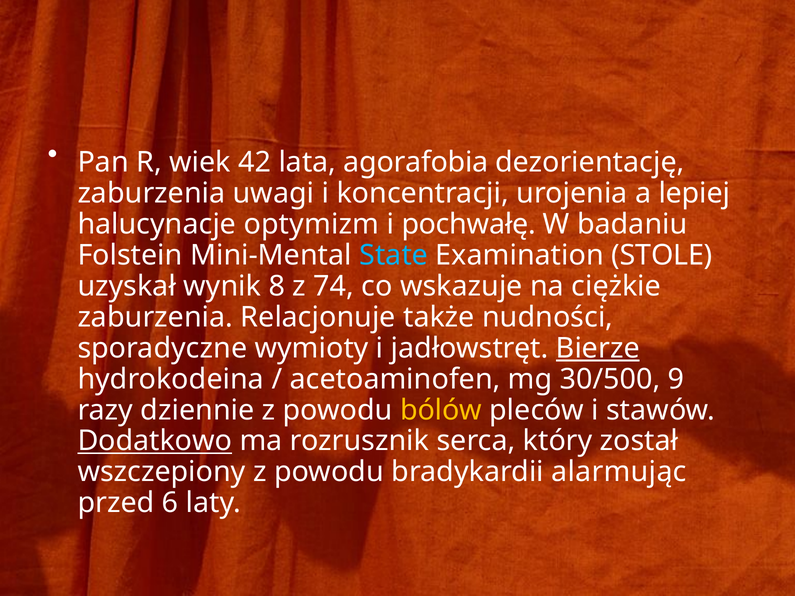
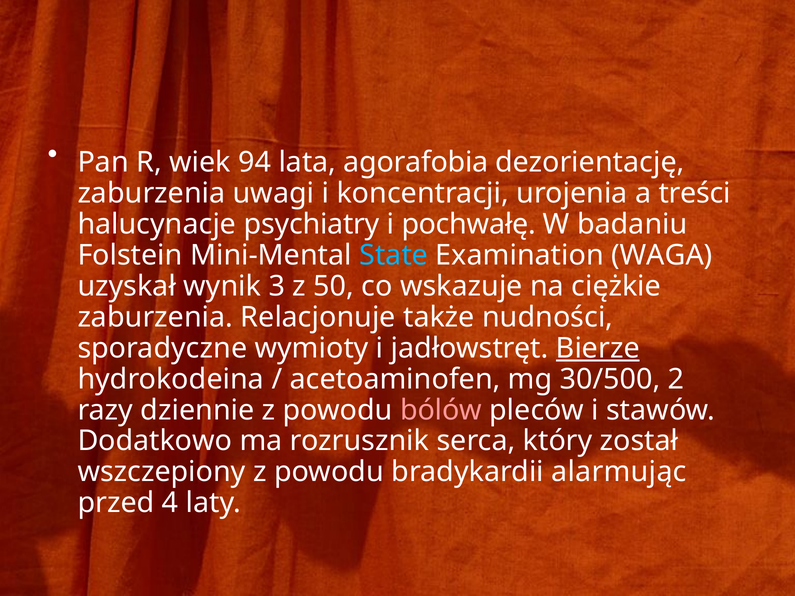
42: 42 -> 94
lepiej: lepiej -> treści
optymizm: optymizm -> psychiatry
STOLE: STOLE -> WAGA
8: 8 -> 3
74: 74 -> 50
9: 9 -> 2
bólów colour: yellow -> pink
Dodatkowo underline: present -> none
6: 6 -> 4
